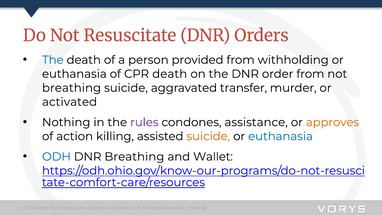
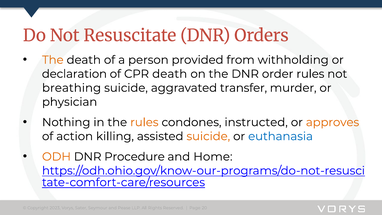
The at (53, 60) colour: blue -> orange
euthanasia at (74, 74): euthanasia -> declaration
order from: from -> rules
activated: activated -> physician
rules at (144, 122) colour: purple -> orange
assistance: assistance -> instructed
ODH colour: blue -> orange
DNR Breathing: Breathing -> Procedure
Wallet: Wallet -> Home
